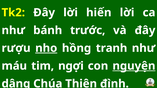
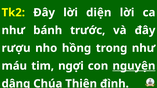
hiến: hiến -> diện
nho underline: present -> none
tranh: tranh -> trong
